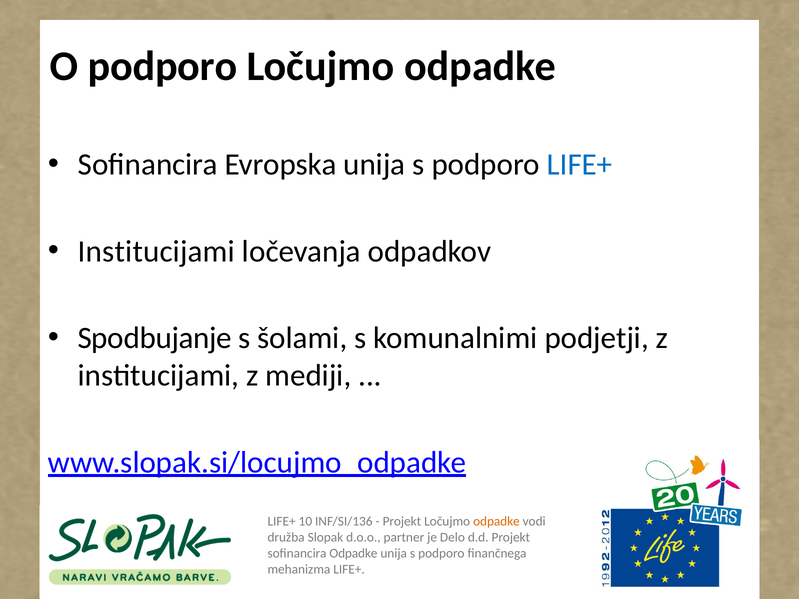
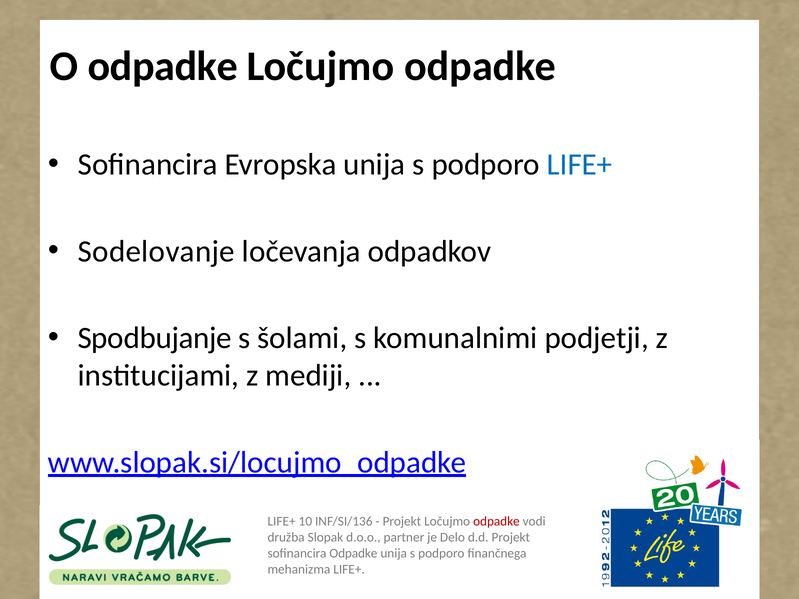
O podporo: podporo -> odpadke
Institucijami at (156, 251): Institucijami -> Sodelovanje
odpadke at (496, 522) colour: orange -> red
